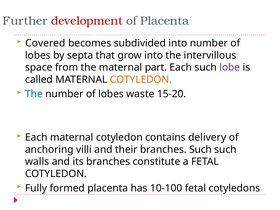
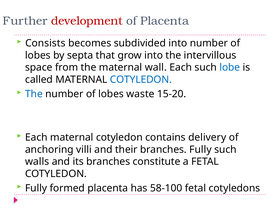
Covered: Covered -> Consists
part: part -> wall
lobe colour: purple -> blue
COTYLEDON at (141, 80) colour: orange -> blue
branches Such: Such -> Fully
10-100: 10-100 -> 58-100
